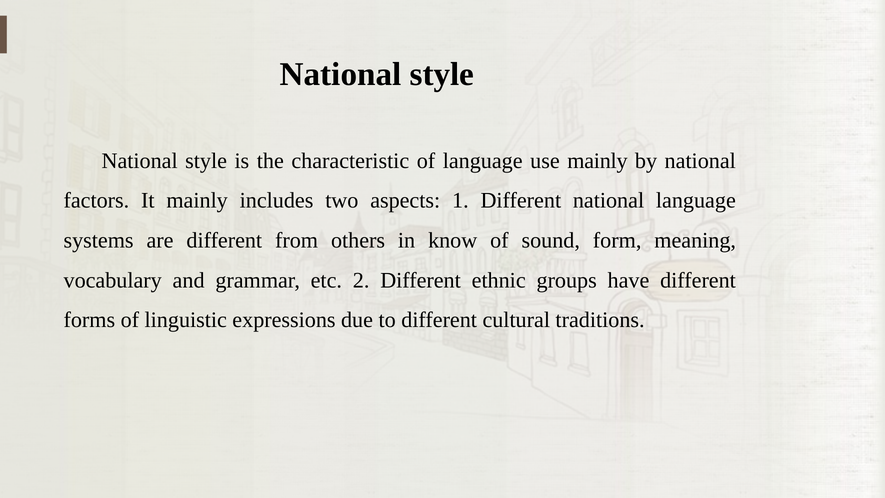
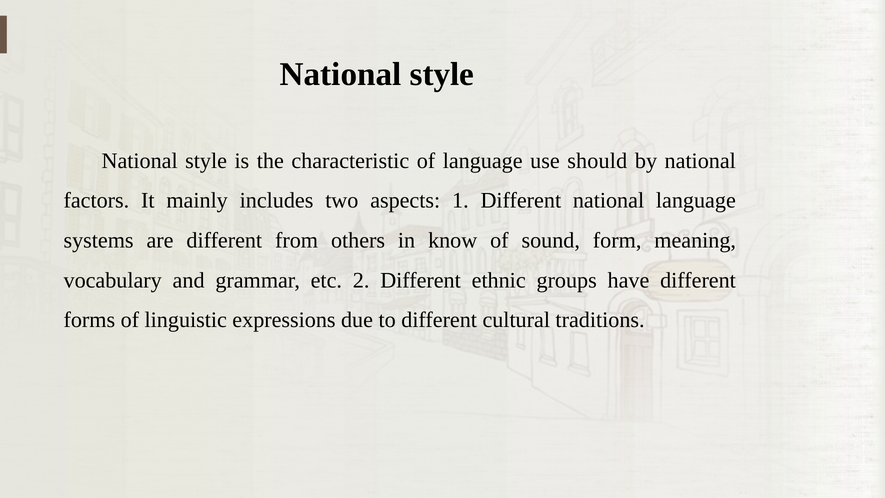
use mainly: mainly -> should
